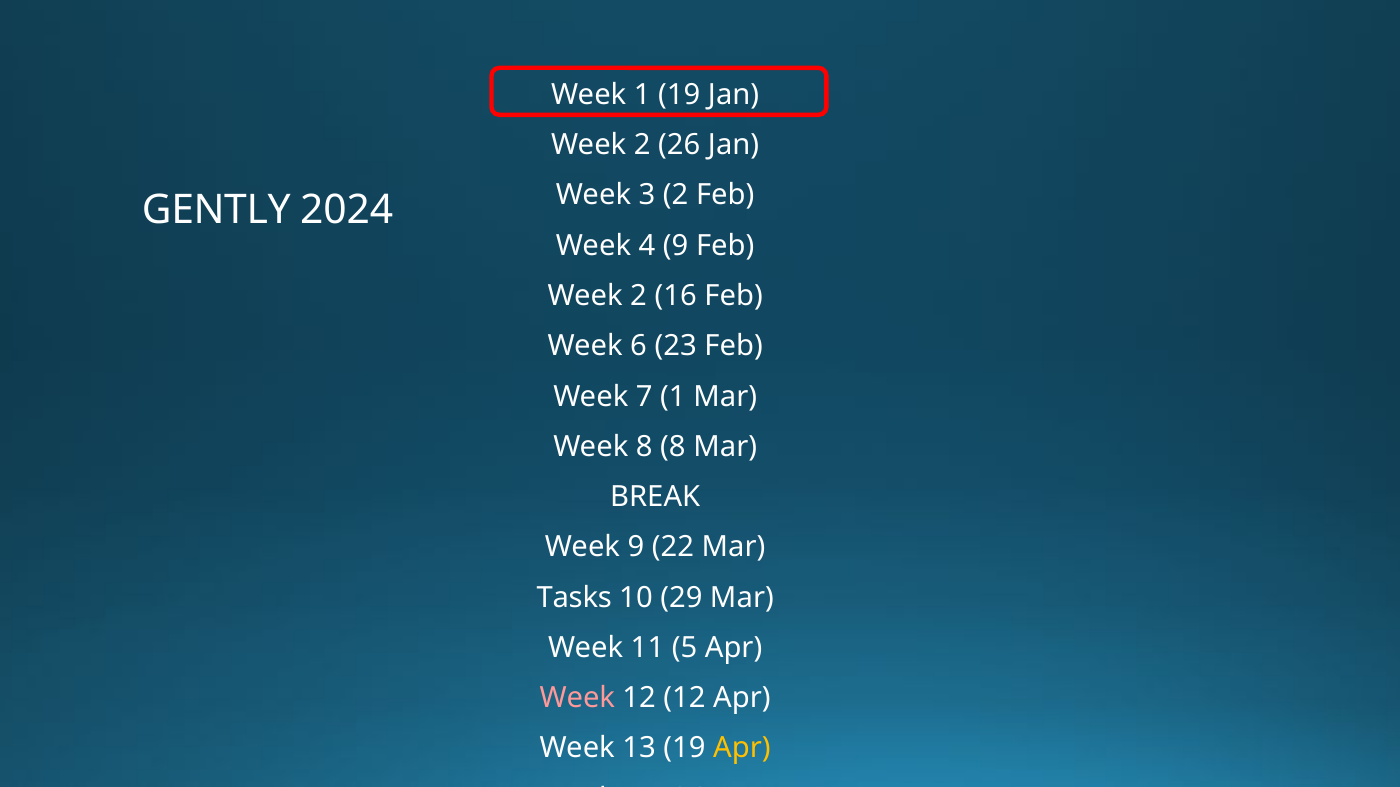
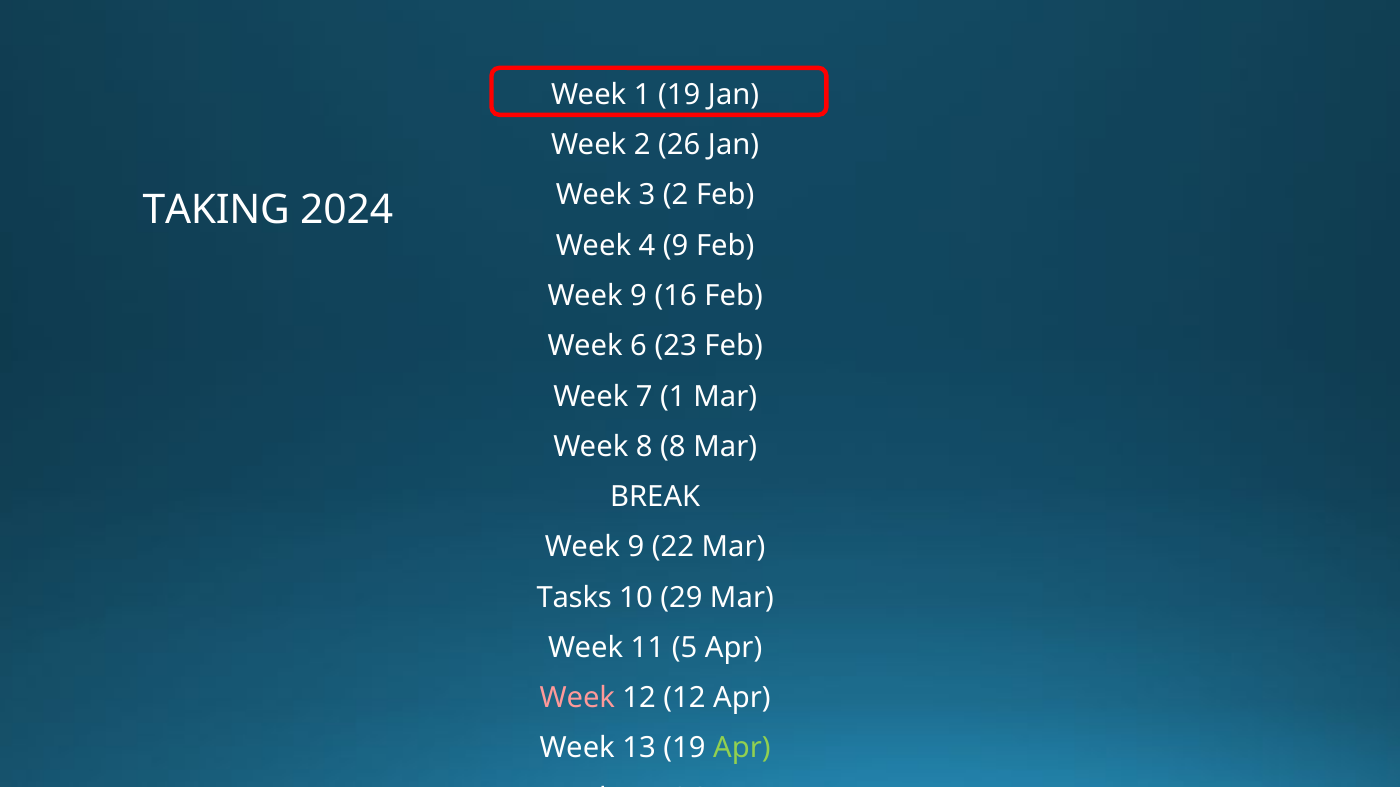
GENTLY: GENTLY -> TAKING
2 at (639, 296): 2 -> 9
Apr at (742, 749) colour: yellow -> light green
